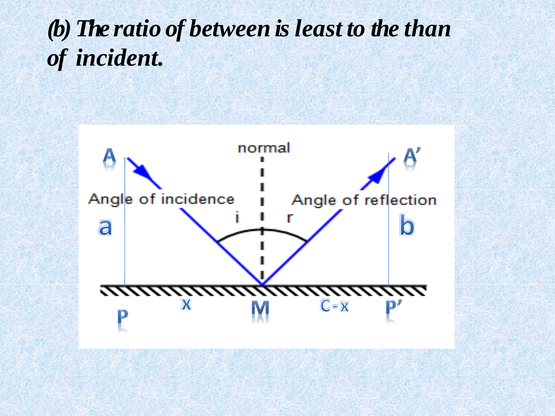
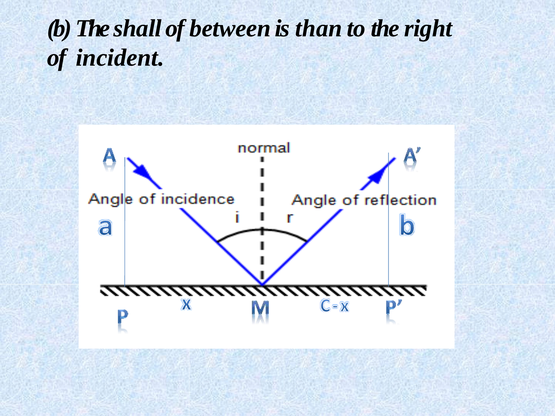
ratio: ratio -> shall
least: least -> than
than: than -> right
